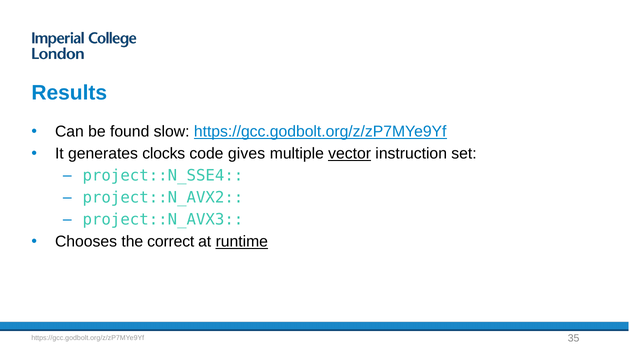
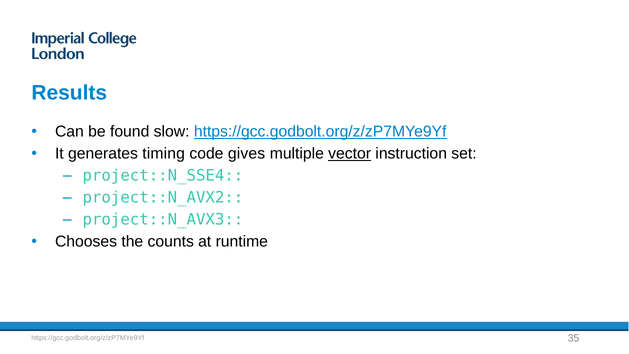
clocks: clocks -> timing
correct: correct -> counts
runtime underline: present -> none
